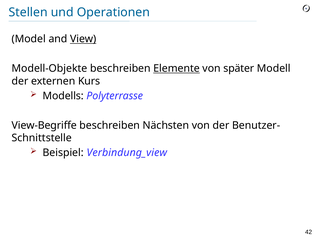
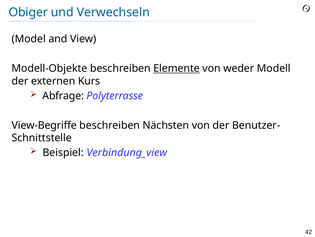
Stellen: Stellen -> Obiger
Operationen: Operationen -> Verwechseln
View underline: present -> none
später: später -> weder
Modells: Modells -> Abfrage
